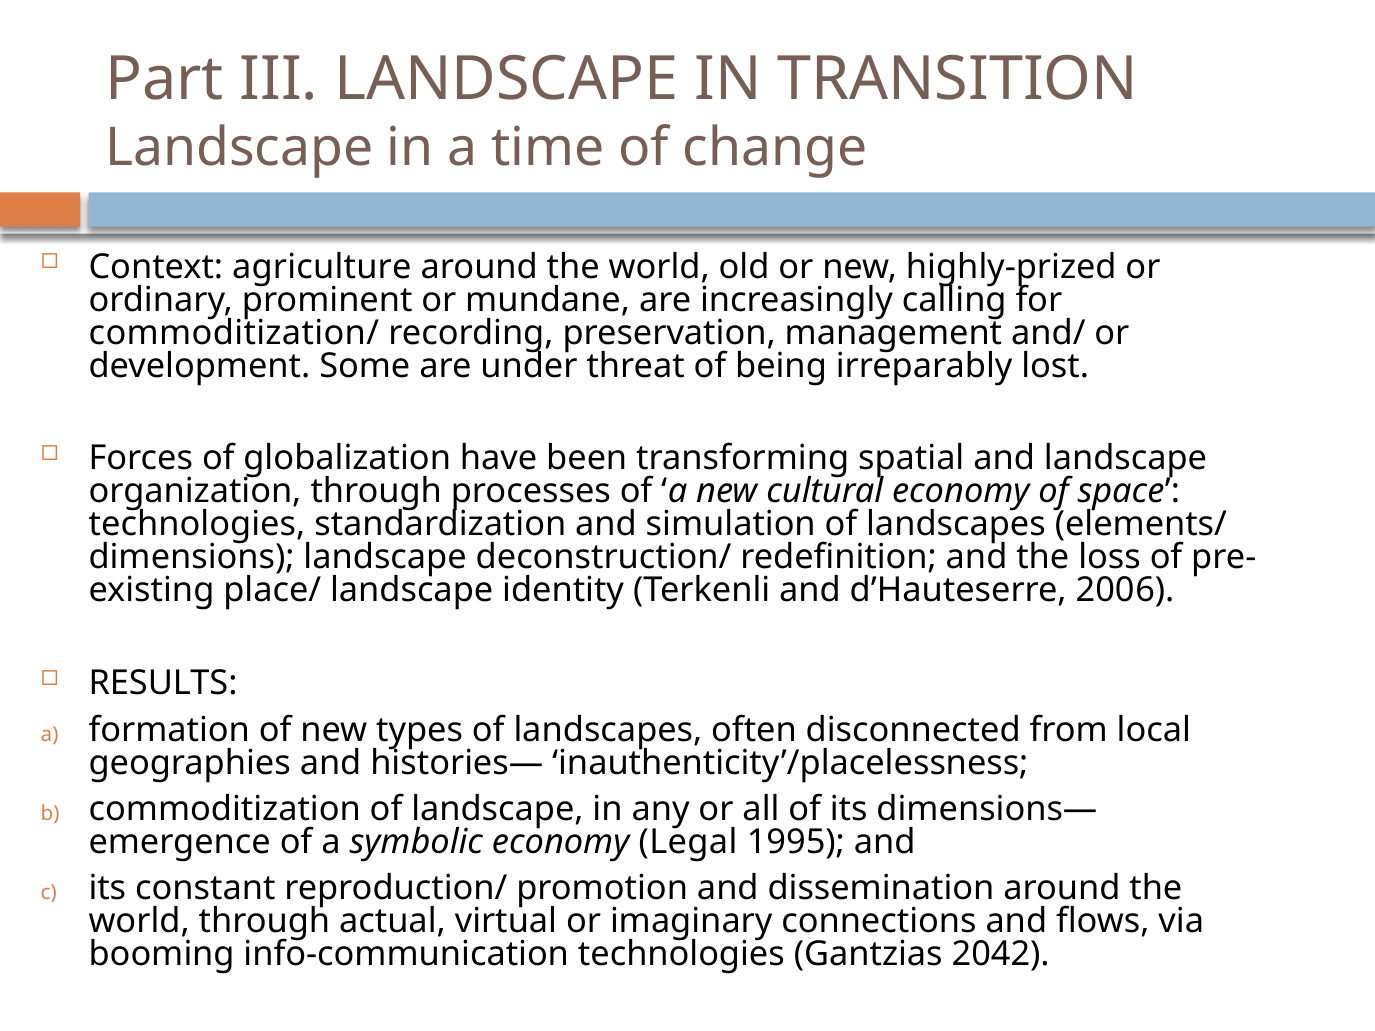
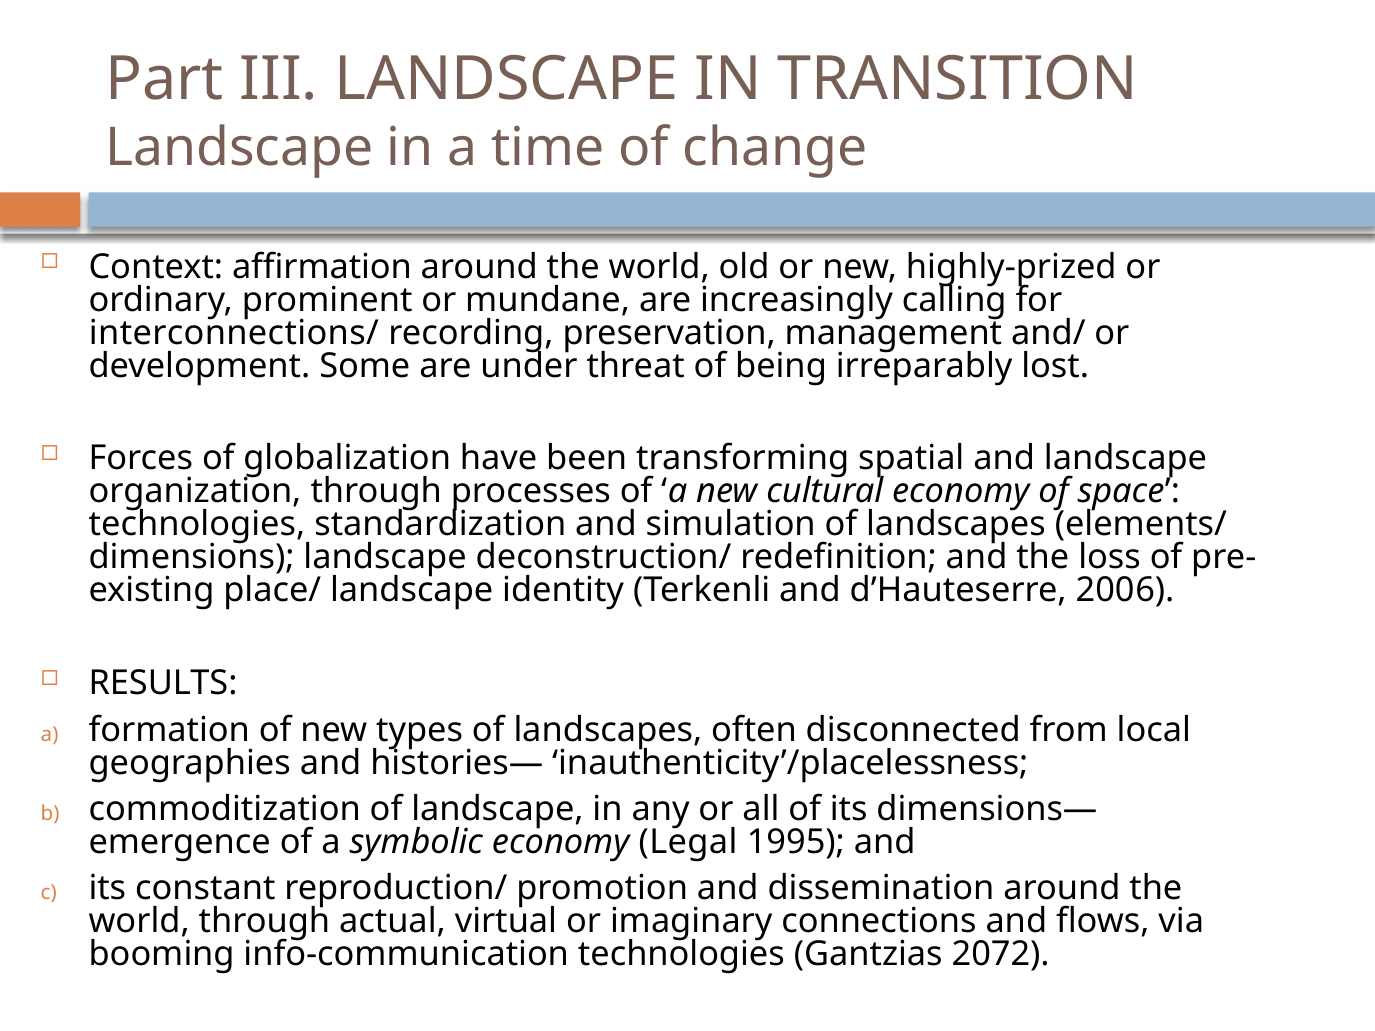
agriculture: agriculture -> affirmation
commoditization/: commoditization/ -> interconnections/
2042: 2042 -> 2072
